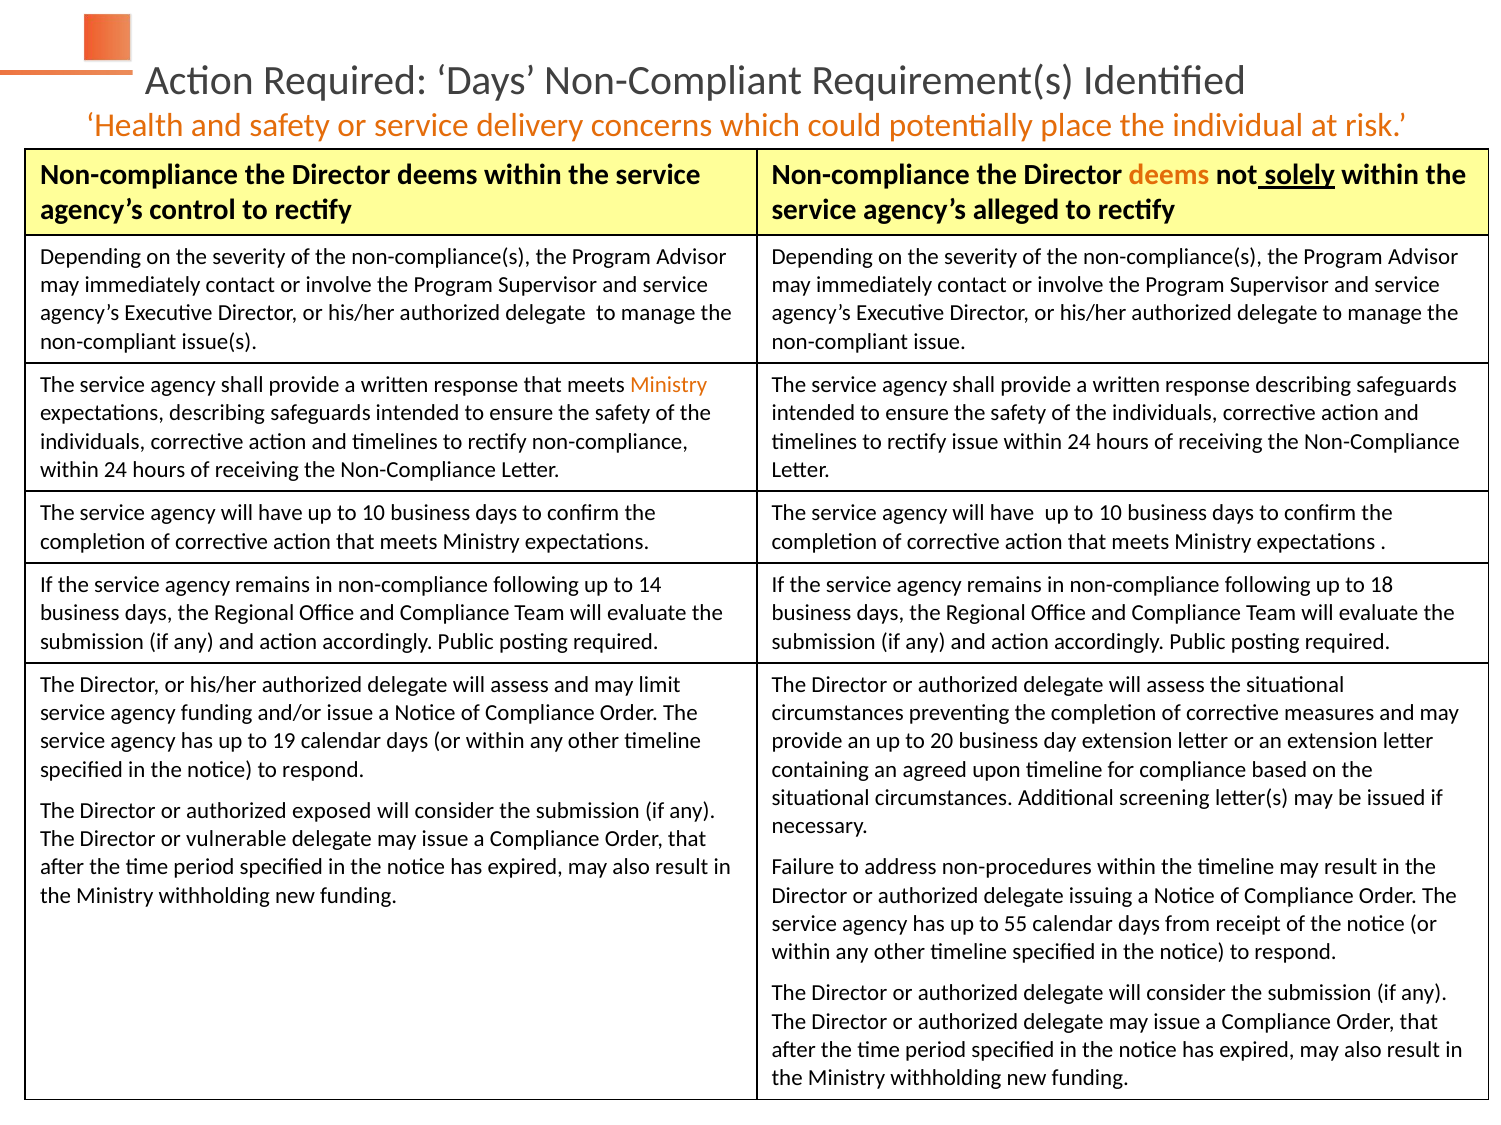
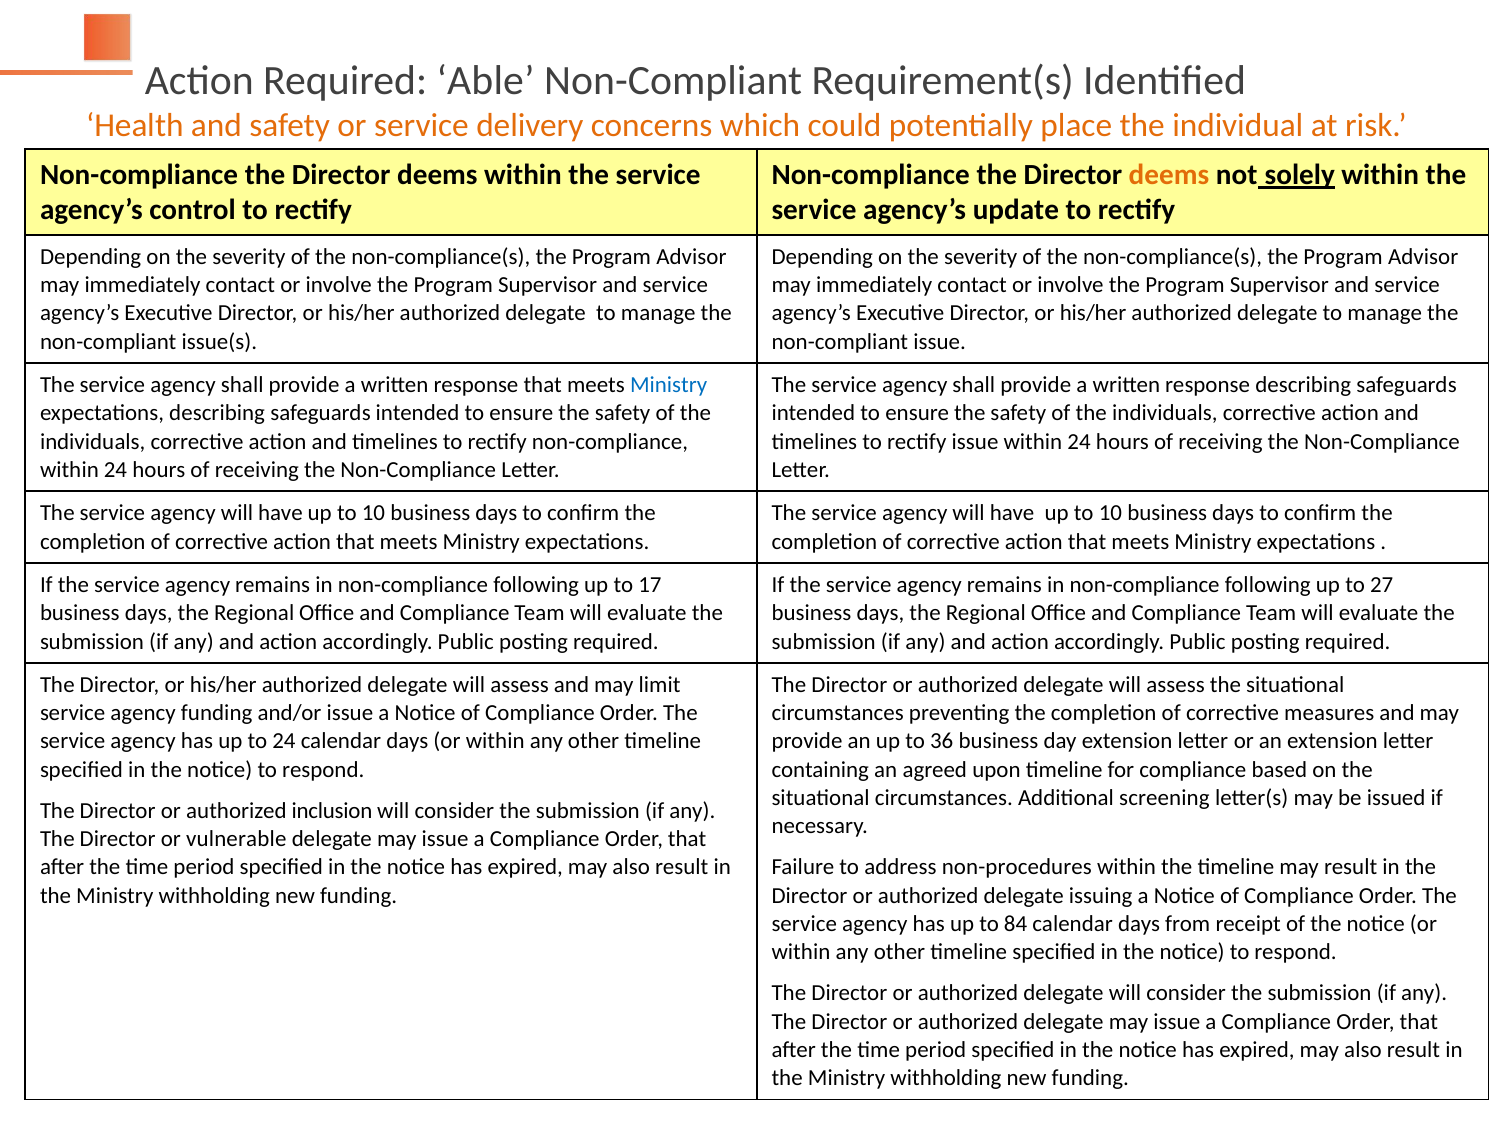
Required Days: Days -> Able
alleged: alleged -> update
Ministry at (669, 385) colour: orange -> blue
14: 14 -> 17
18: 18 -> 27
to 19: 19 -> 24
20: 20 -> 36
exposed: exposed -> inclusion
55: 55 -> 84
